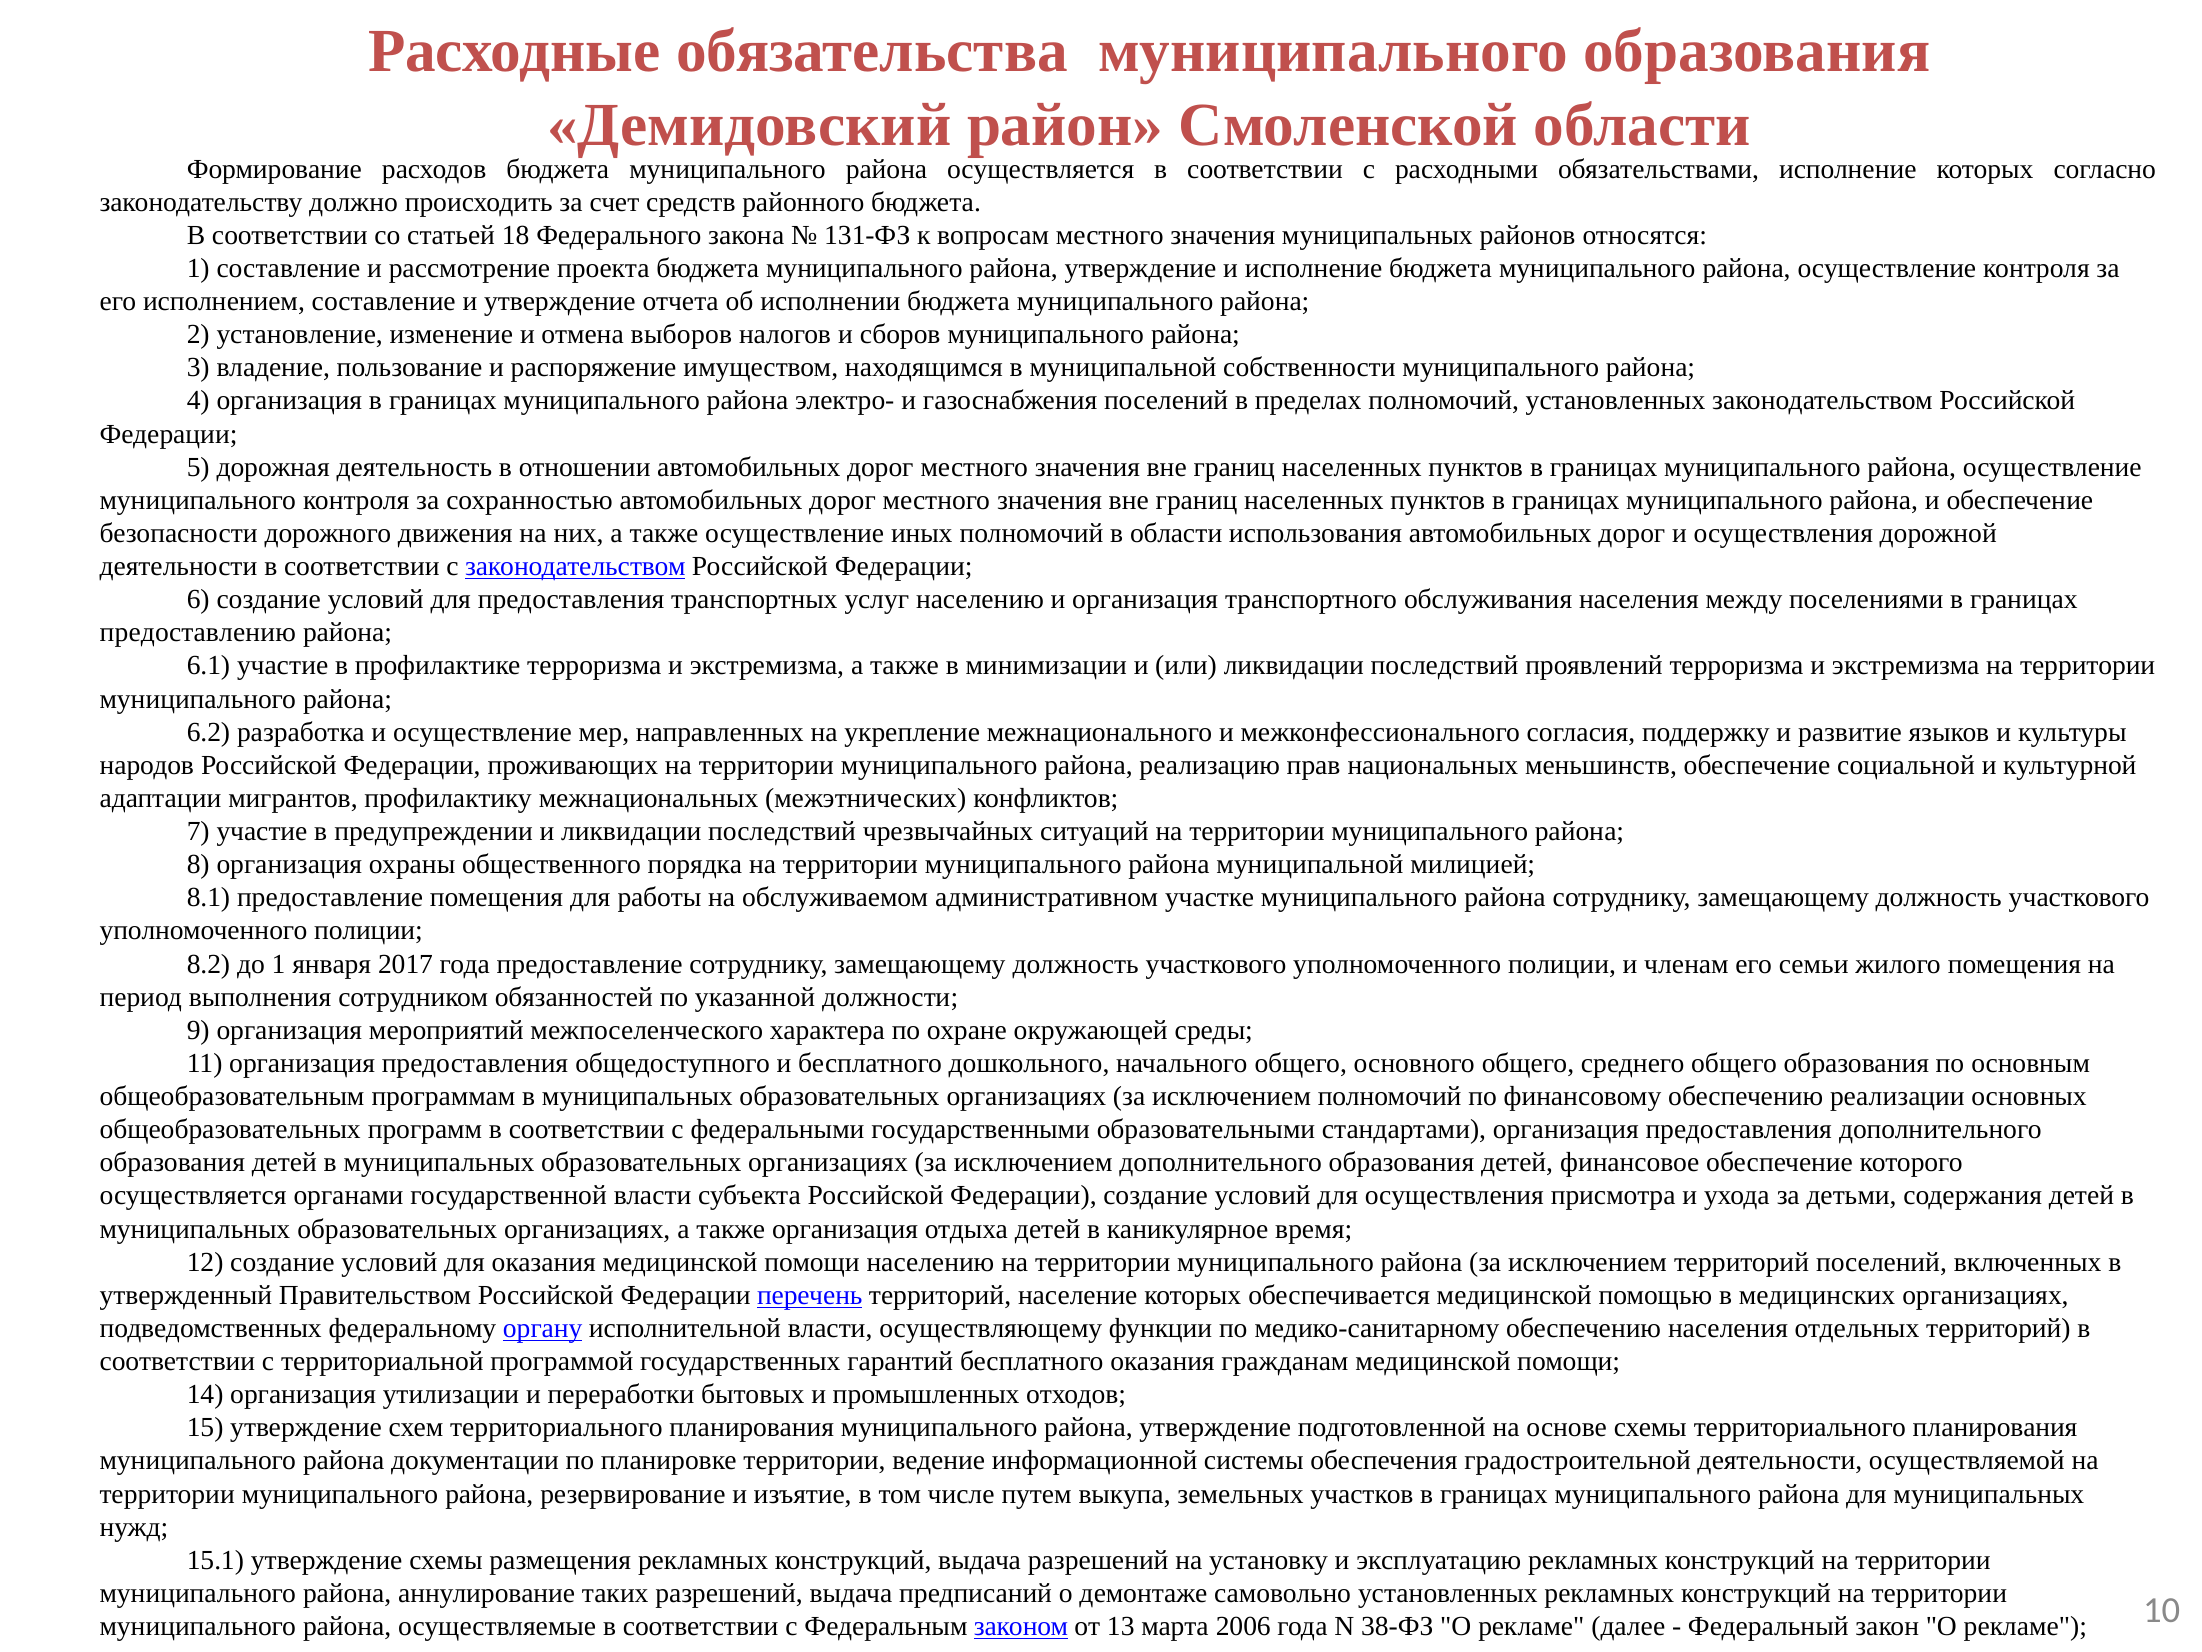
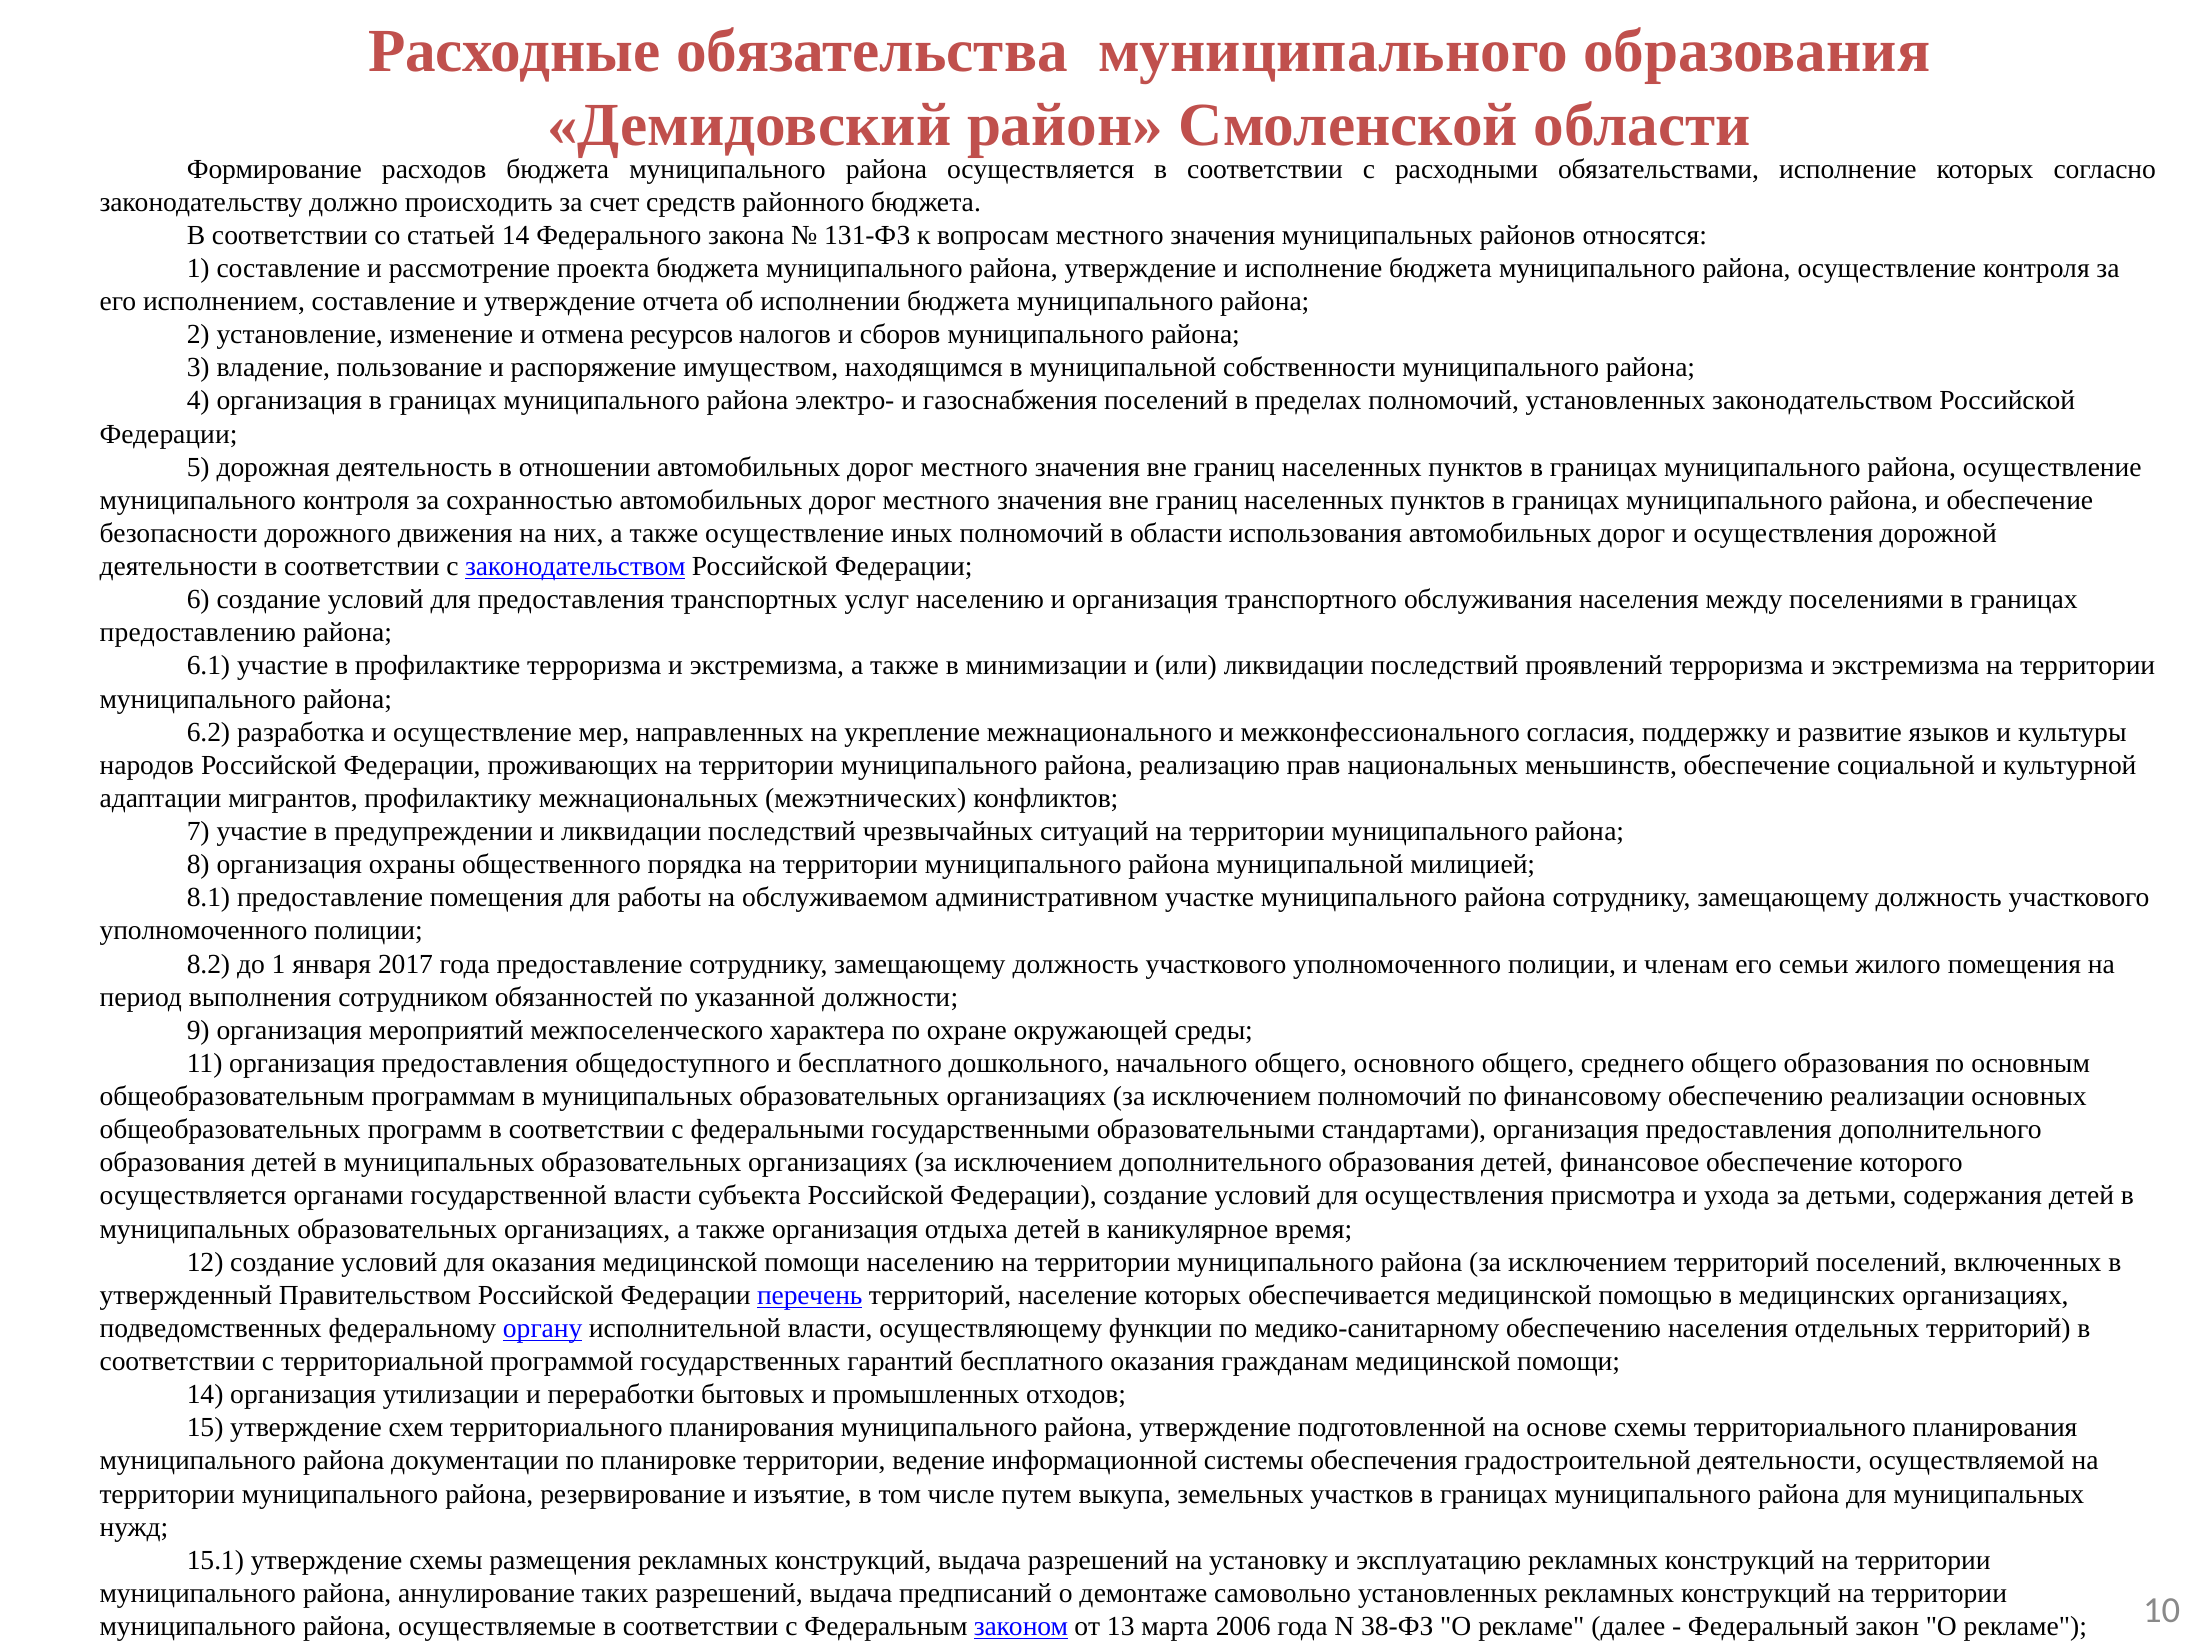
статьей 18: 18 -> 14
выборов: выборов -> ресурсов
